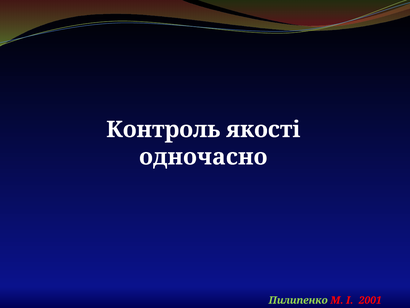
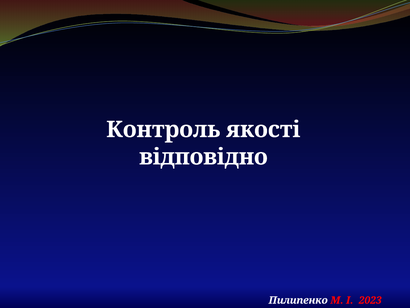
одночасно: одночасно -> відповідно
Пилипенко colour: light green -> white
2001: 2001 -> 2023
